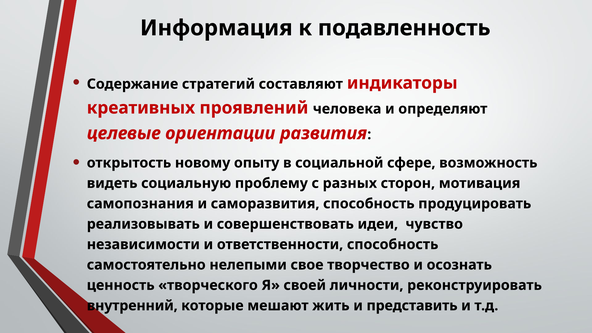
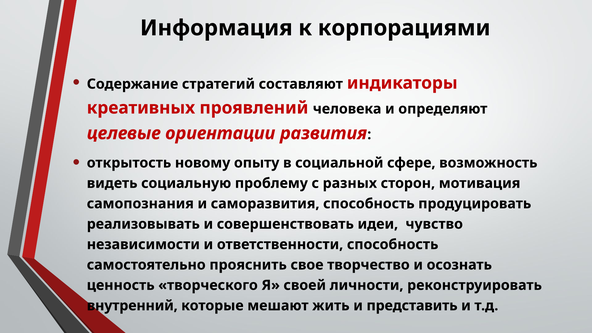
подавленность: подавленность -> корпорациями
нелепыми: нелепыми -> прояснить
